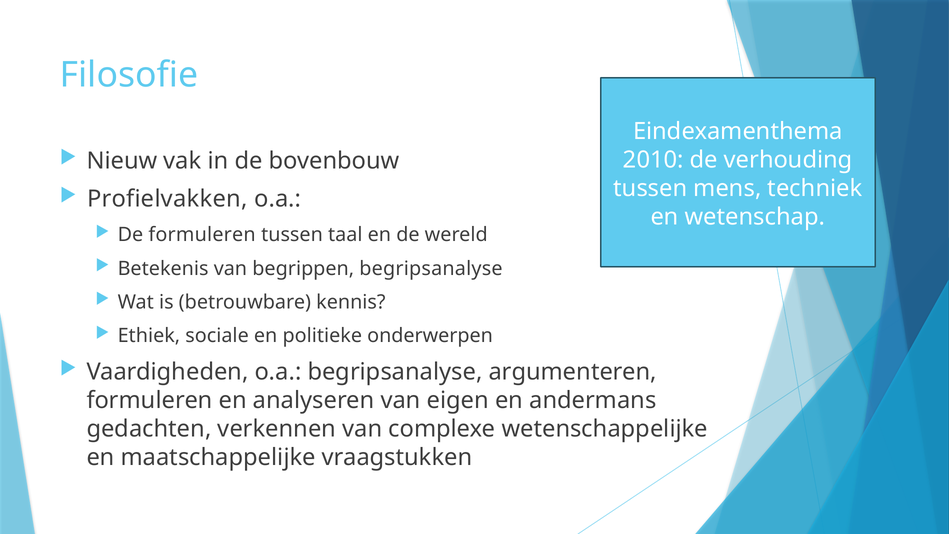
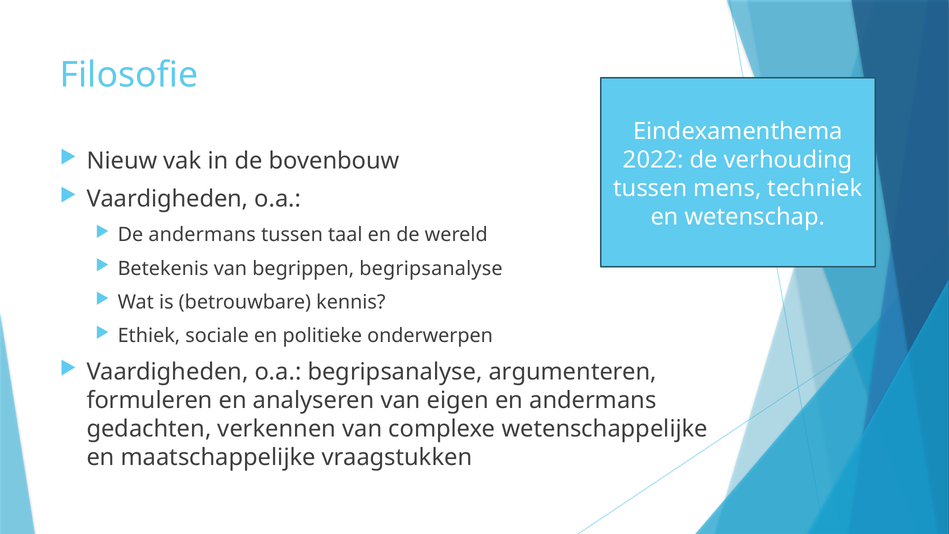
2010: 2010 -> 2022
Profielvakken at (167, 199): Profielvakken -> Vaardigheden
De formuleren: formuleren -> andermans
